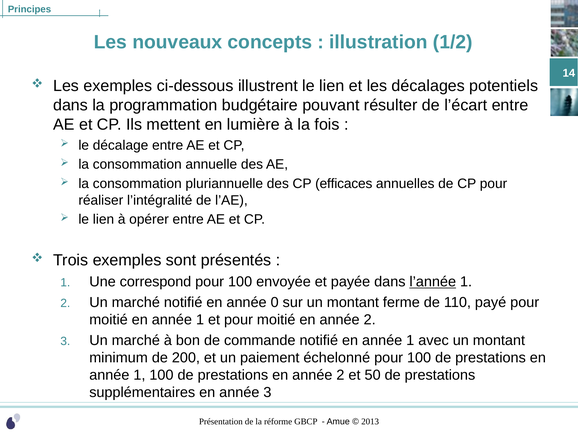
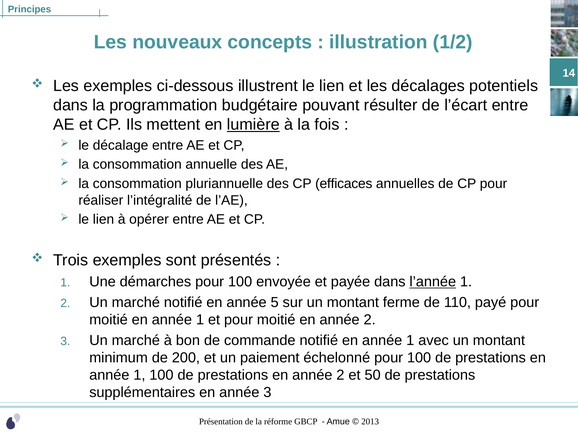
lumière underline: none -> present
correspond: correspond -> démarches
0: 0 -> 5
